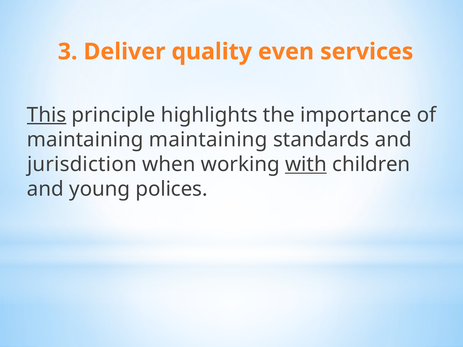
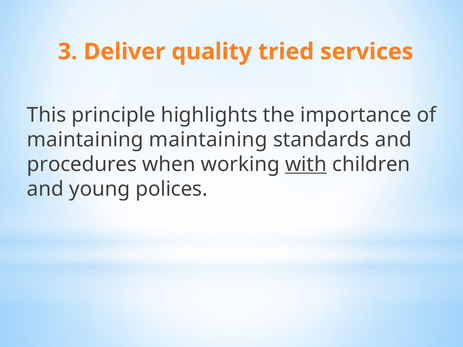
even: even -> tried
This underline: present -> none
jurisdiction: jurisdiction -> procedures
